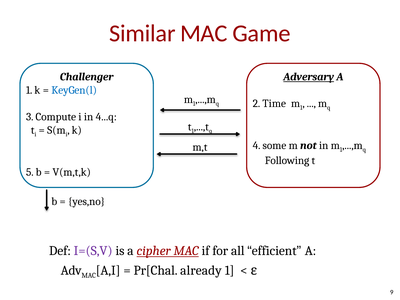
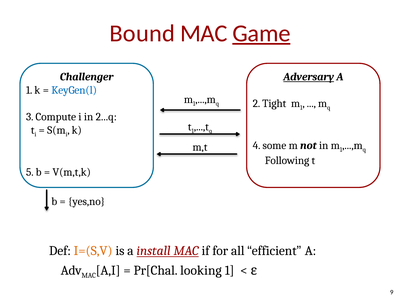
Similar: Similar -> Bound
Game underline: none -> present
Time: Time -> Tight
4...q: 4...q -> 2...q
I=(S,V colour: purple -> orange
cipher: cipher -> install
already: already -> looking
